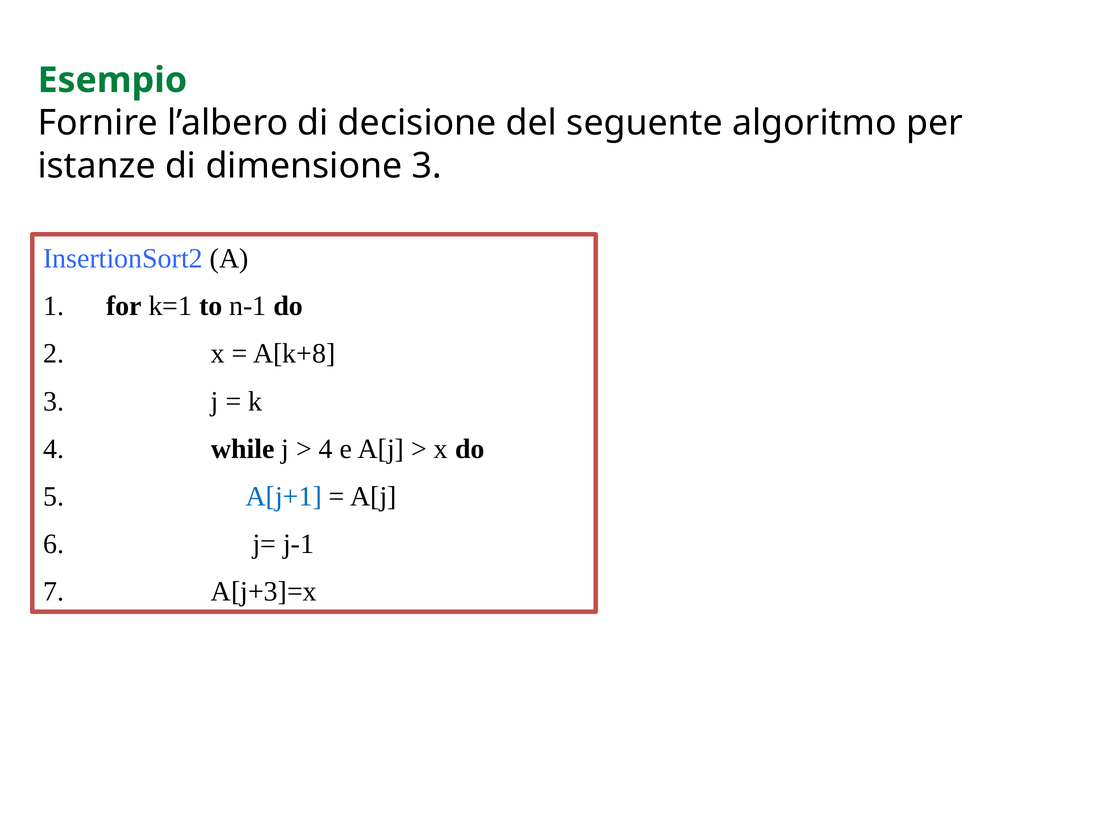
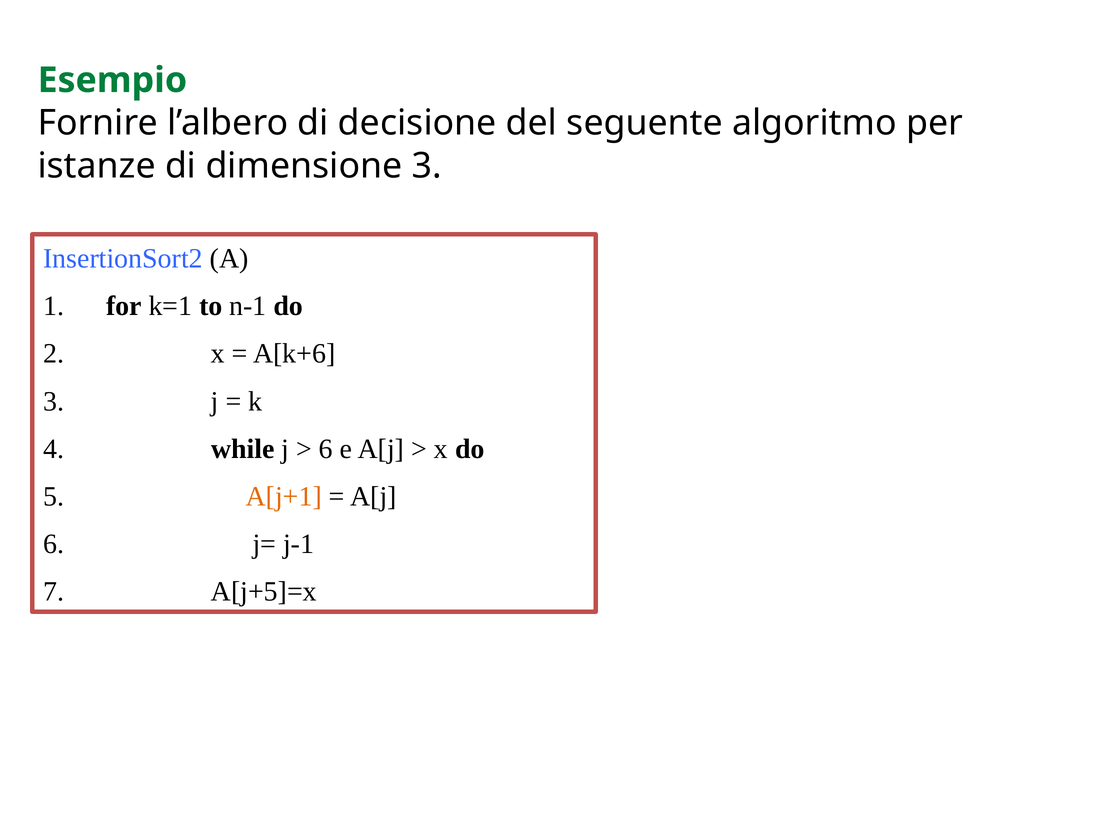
A[k+8: A[k+8 -> A[k+6
4 at (326, 449): 4 -> 6
A[j+1 colour: blue -> orange
A[j+3]=x: A[j+3]=x -> A[j+5]=x
